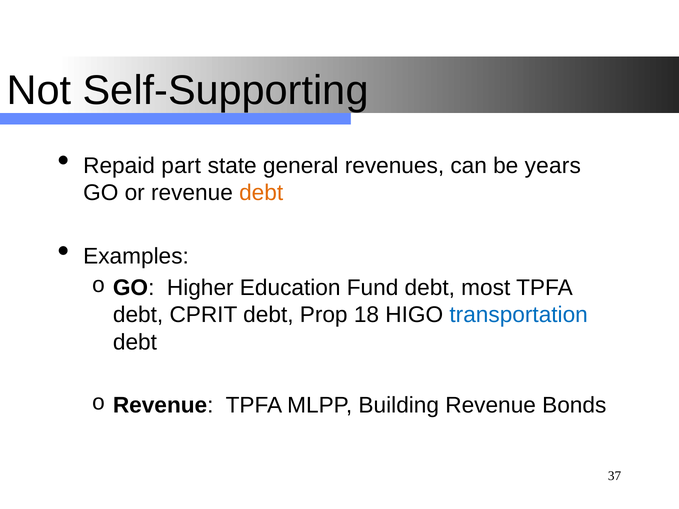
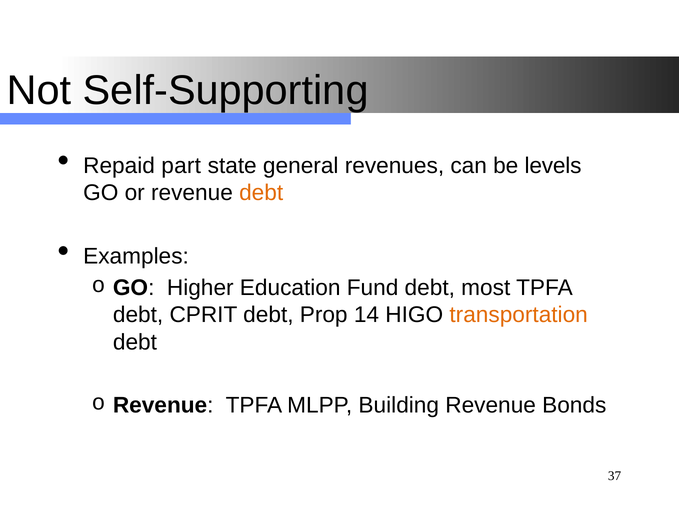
years: years -> levels
18: 18 -> 14
transportation colour: blue -> orange
